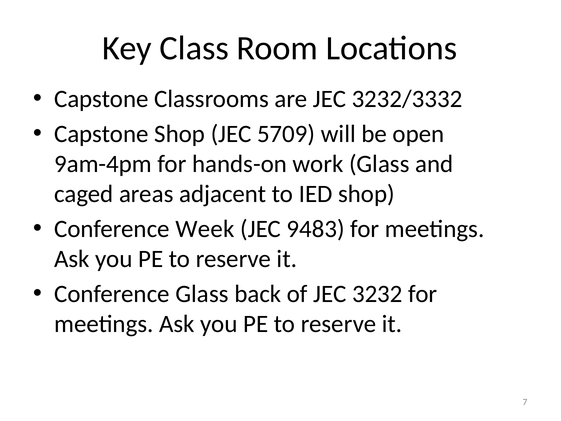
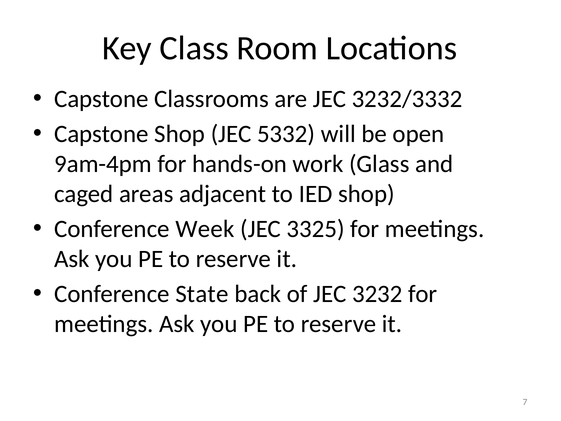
5709: 5709 -> 5332
9483: 9483 -> 3325
Conference Glass: Glass -> State
